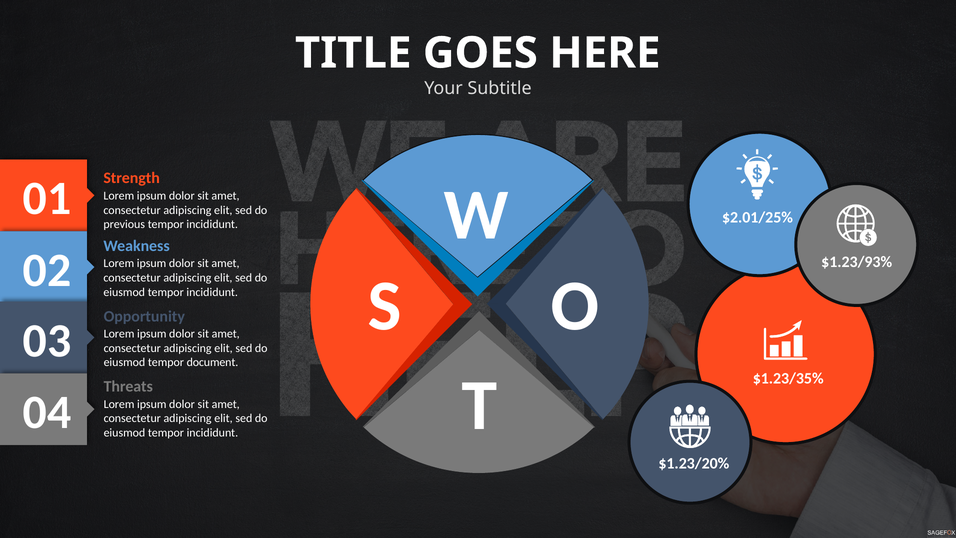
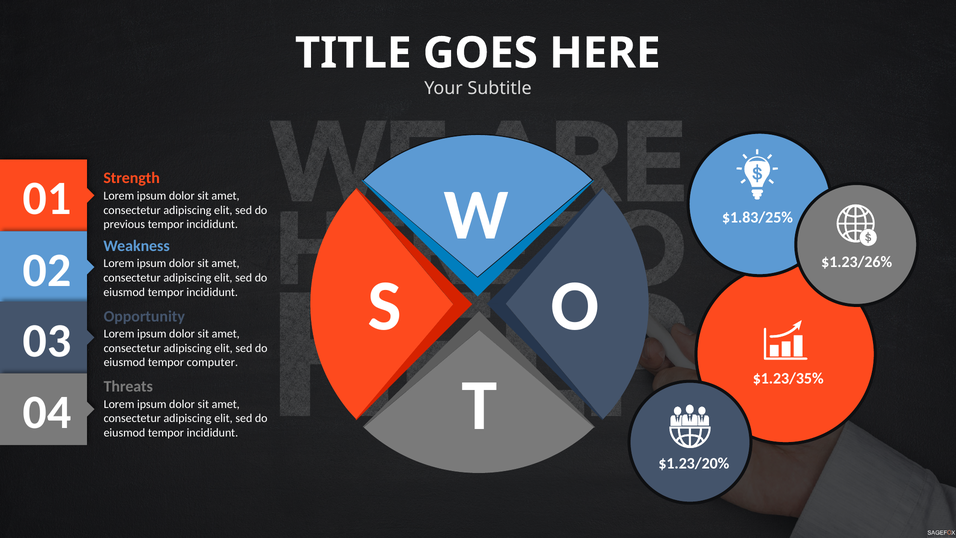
$2.01/25%: $2.01/25% -> $1.83/25%
$1.23/93%: $1.23/93% -> $1.23/26%
document: document -> computer
